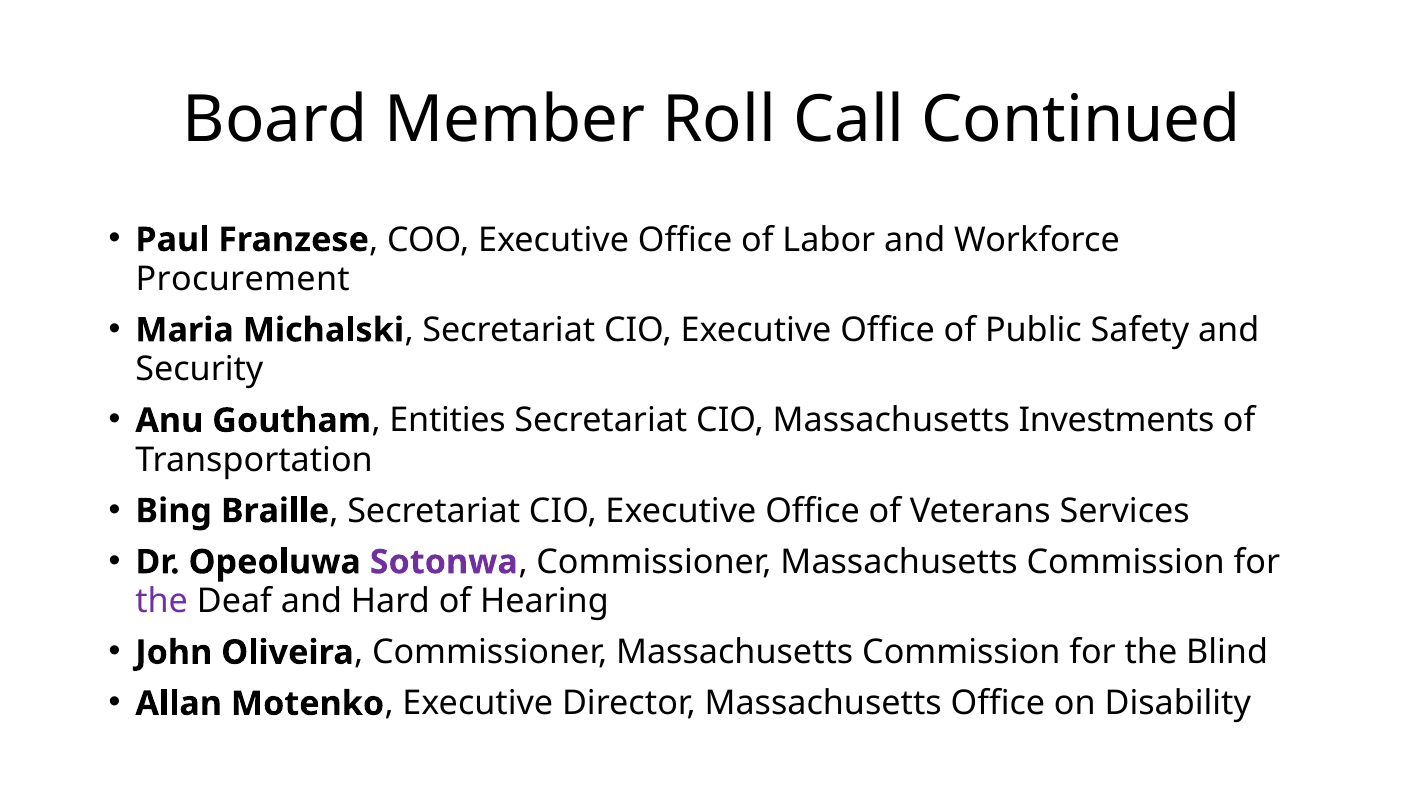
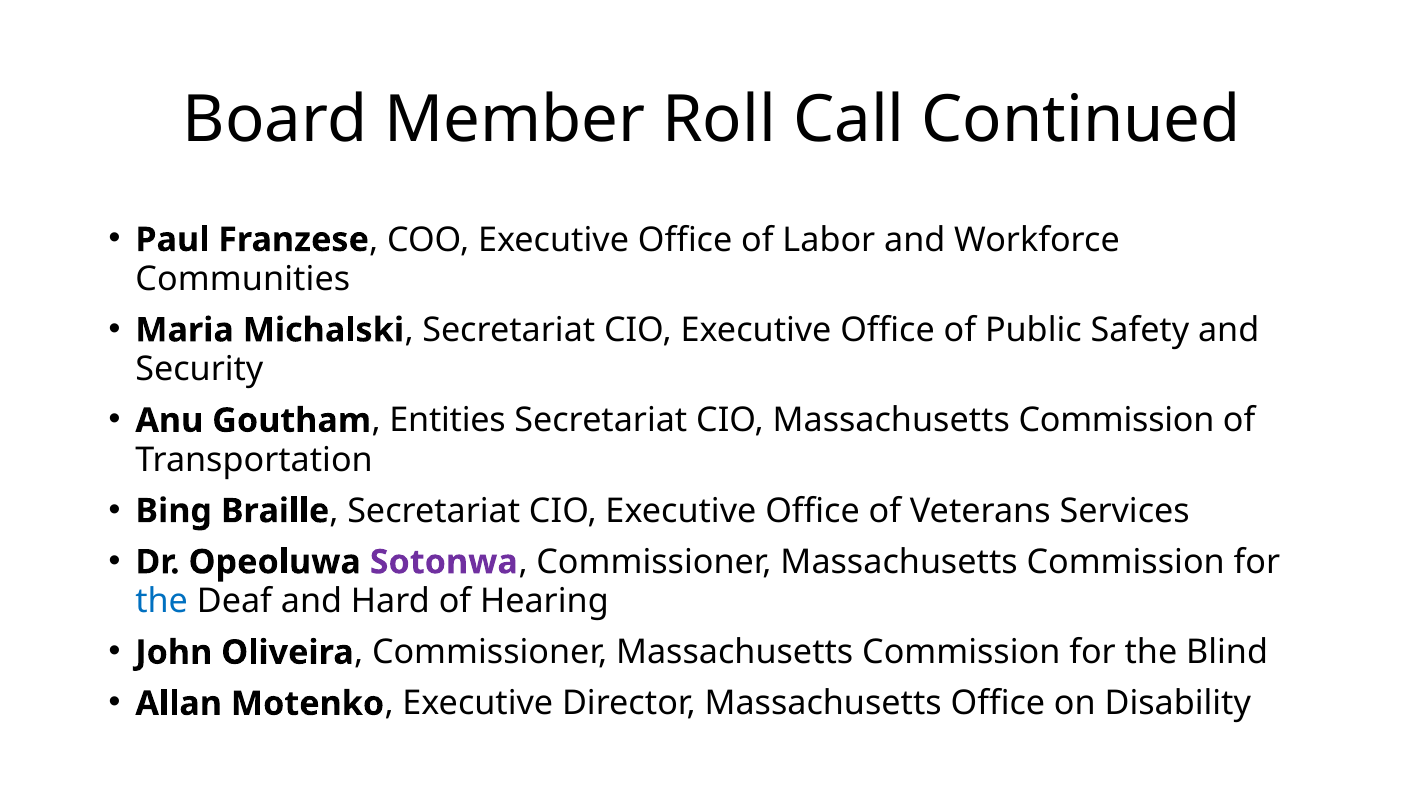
Procurement: Procurement -> Communities
CIO Massachusetts Investments: Investments -> Commission
the at (162, 602) colour: purple -> blue
